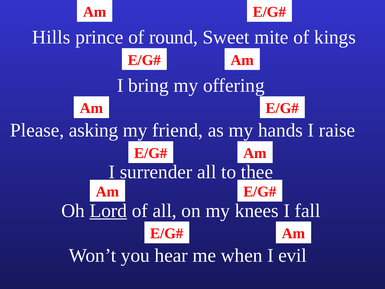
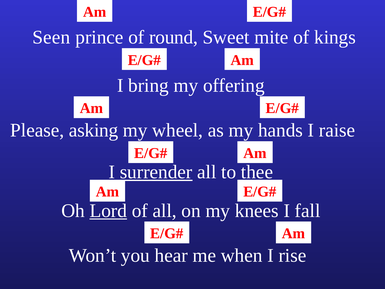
Hills: Hills -> Seen
friend: friend -> wheel
surrender underline: none -> present
evil: evil -> rise
